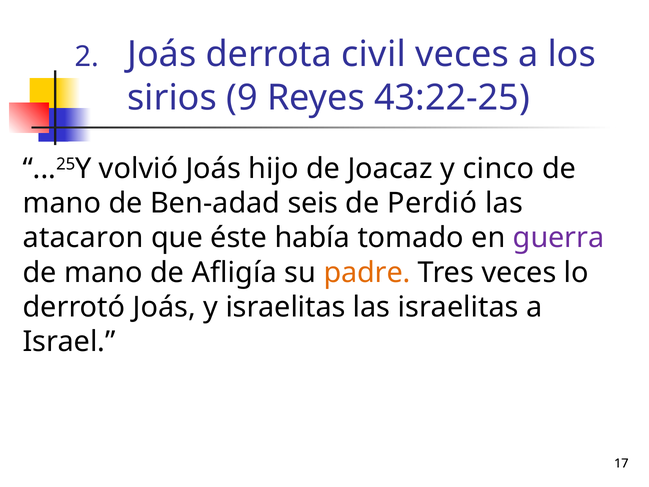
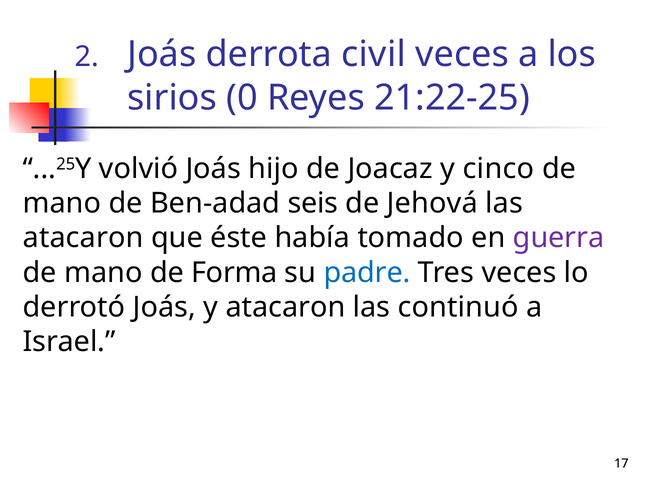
9: 9 -> 0
43:22-25: 43:22-25 -> 21:22-25
Perdió: Perdió -> Jehová
Afligía: Afligía -> Forma
padre colour: orange -> blue
y israelitas: israelitas -> atacaron
las israelitas: israelitas -> continuó
